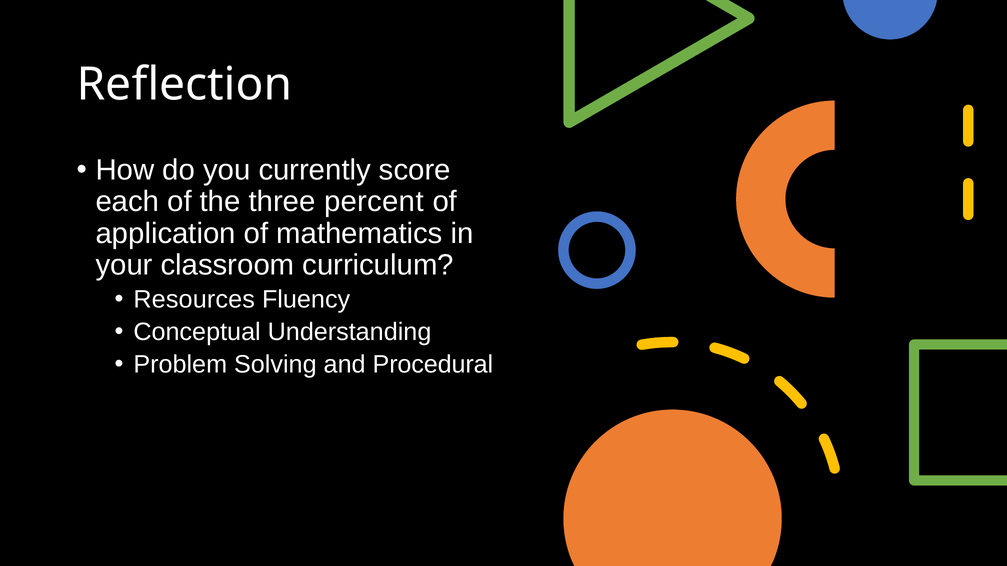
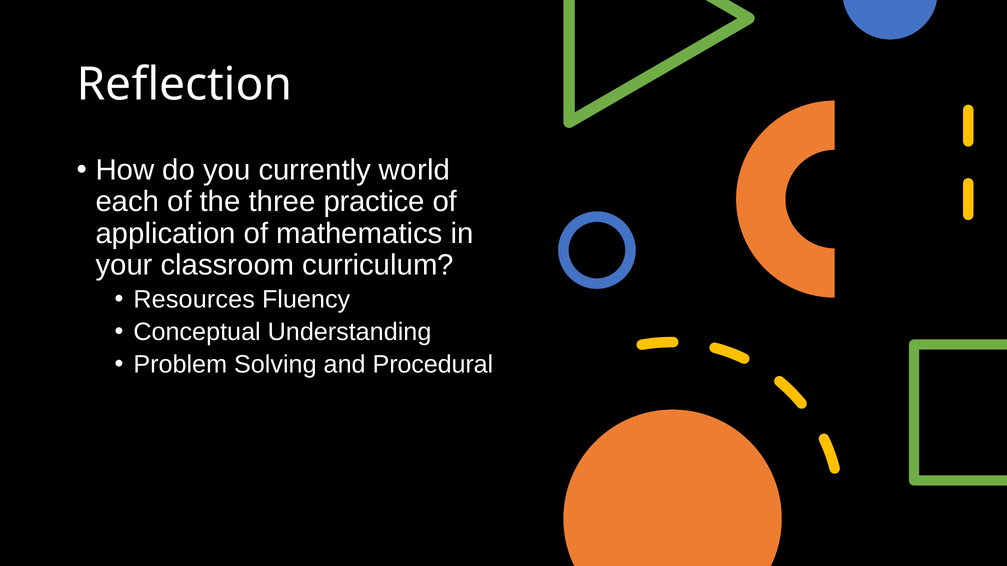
score: score -> world
percent: percent -> practice
